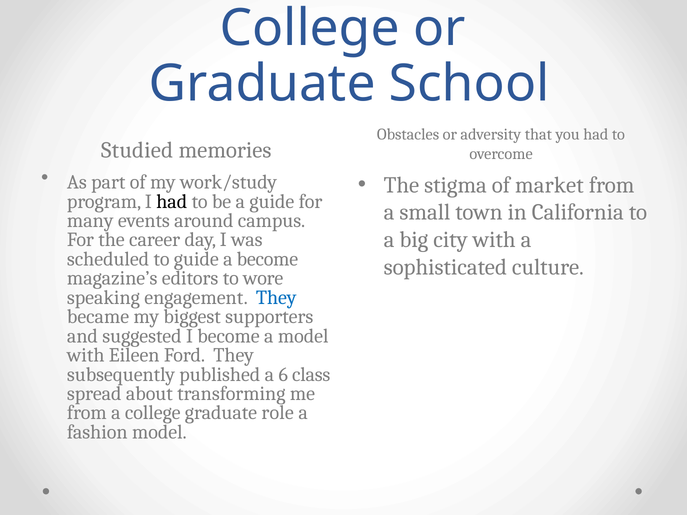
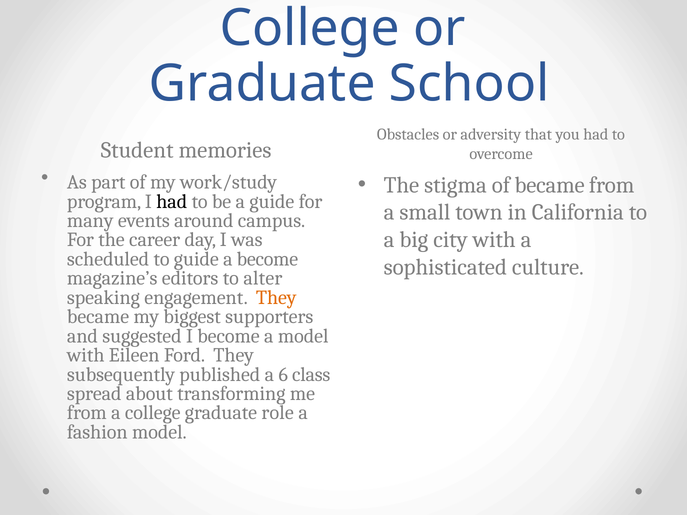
Studied: Studied -> Student
of market: market -> became
wore: wore -> alter
They at (276, 298) colour: blue -> orange
